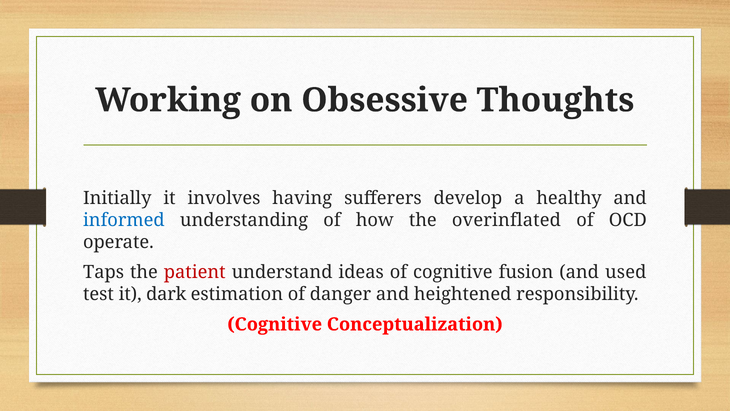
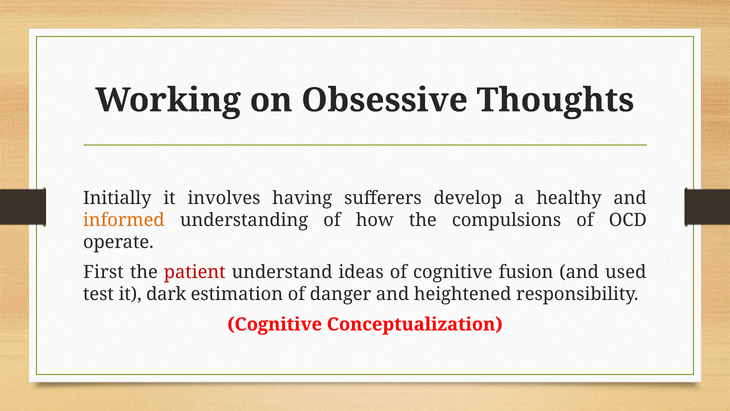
informed colour: blue -> orange
overinflated: overinflated -> compulsions
Taps: Taps -> First
